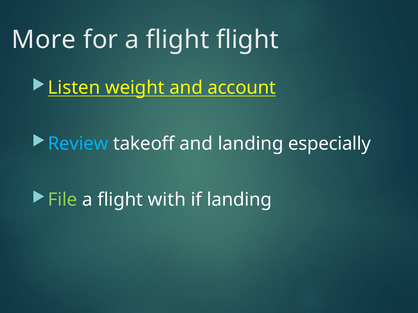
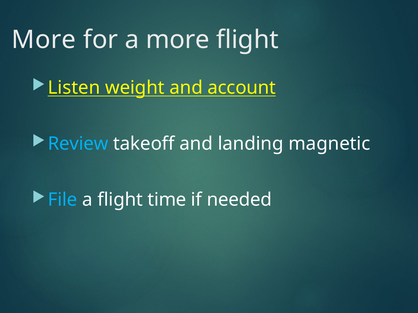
for a flight: flight -> more
especially: especially -> magnetic
File colour: light green -> light blue
with: with -> time
if landing: landing -> needed
